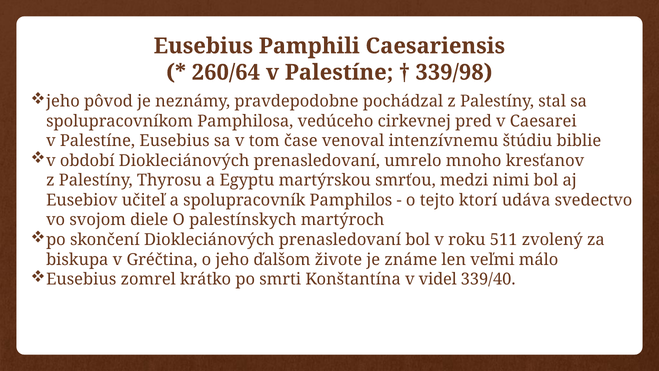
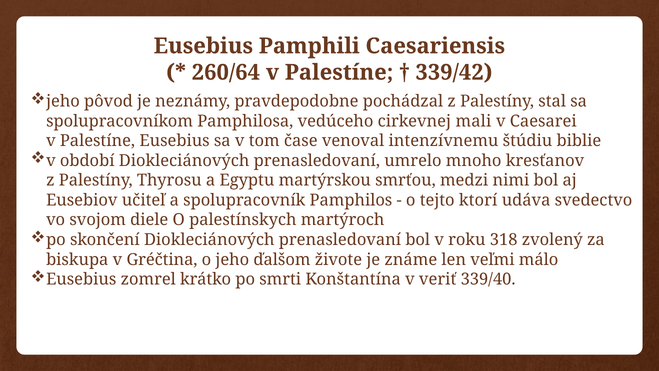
339/98: 339/98 -> 339/42
pred: pred -> mali
511: 511 -> 318
videl: videl -> veriť
